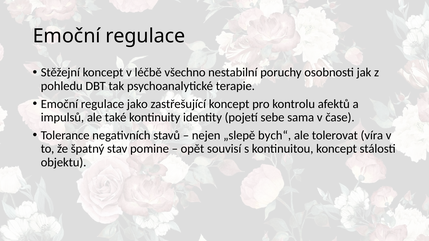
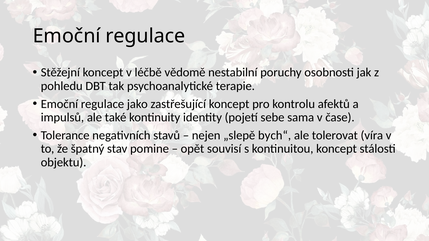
všechno: všechno -> vědomě
